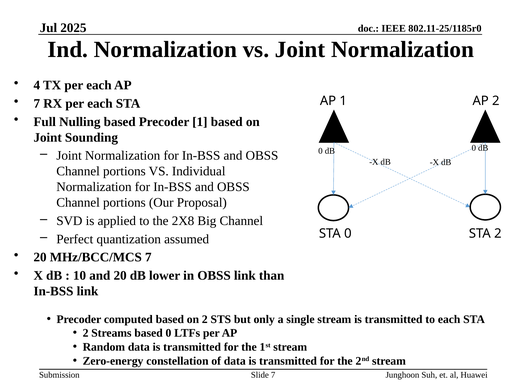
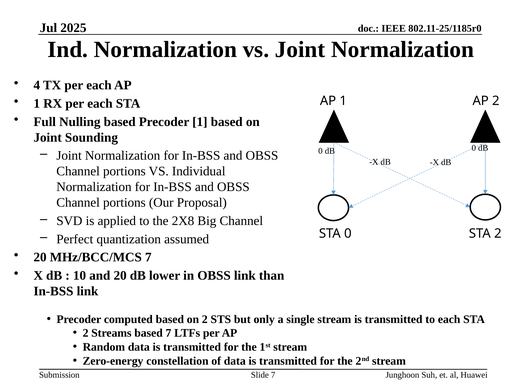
7 at (37, 104): 7 -> 1
based 0: 0 -> 7
